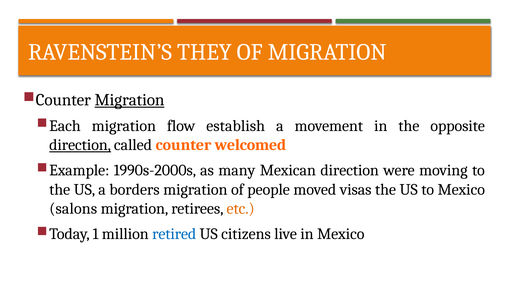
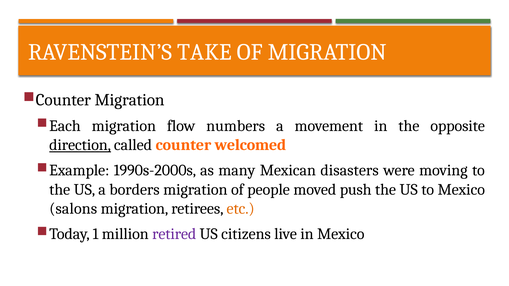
THEY: THEY -> TAKE
Migration at (130, 100) underline: present -> none
establish: establish -> numbers
Mexican direction: direction -> disasters
visas: visas -> push
retired colour: blue -> purple
